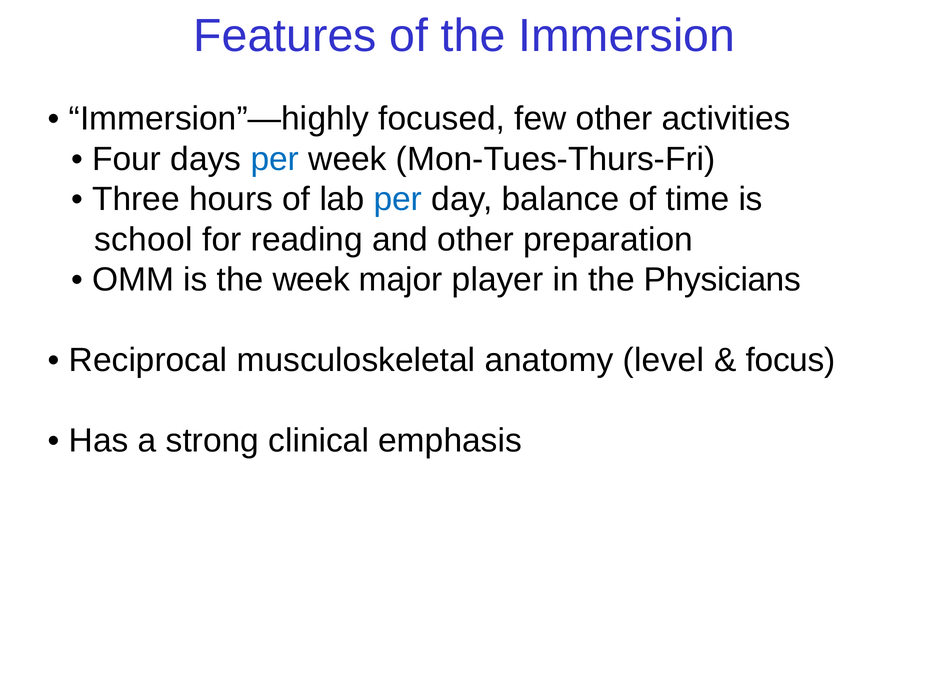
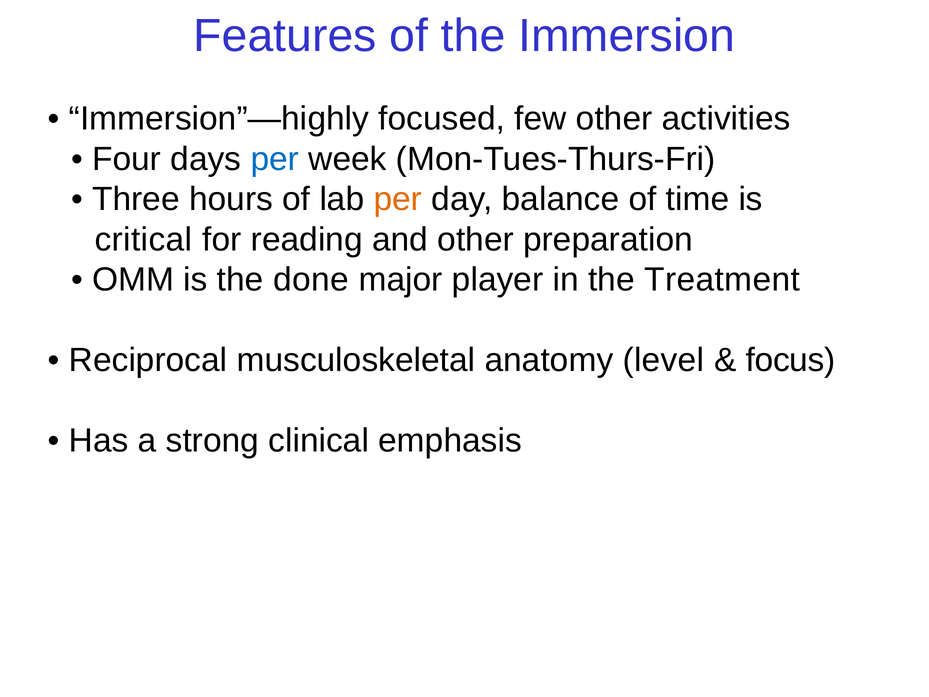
per at (398, 199) colour: blue -> orange
school: school -> critical
the week: week -> done
Physicians: Physicians -> Treatment
